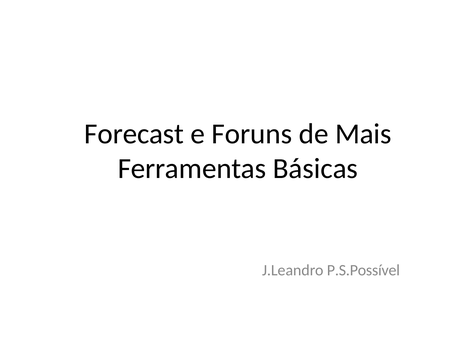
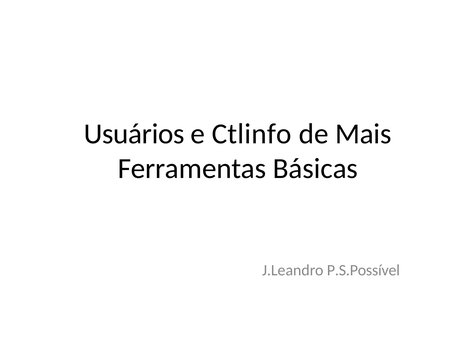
Forecast: Forecast -> Usuários
Foruns: Foruns -> Ctlinfo
